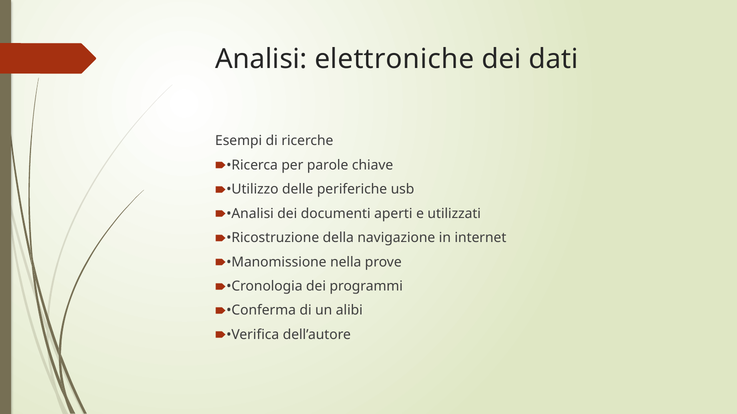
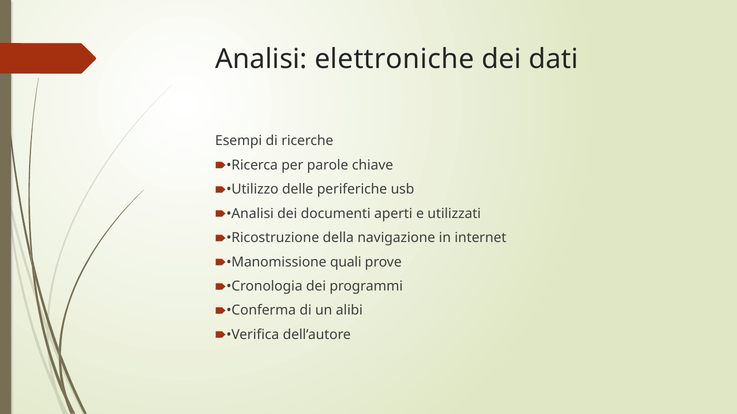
nella: nella -> quali
